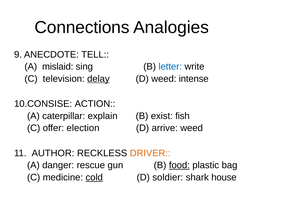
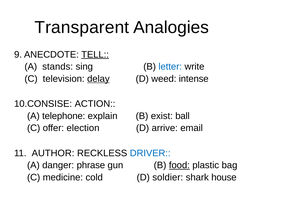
Connections: Connections -> Transparent
TELL underline: none -> present
mislaid: mislaid -> stands
caterpillar: caterpillar -> telephone
fish: fish -> ball
arrive weed: weed -> email
DRIVER colour: orange -> blue
rescue: rescue -> phrase
cold underline: present -> none
